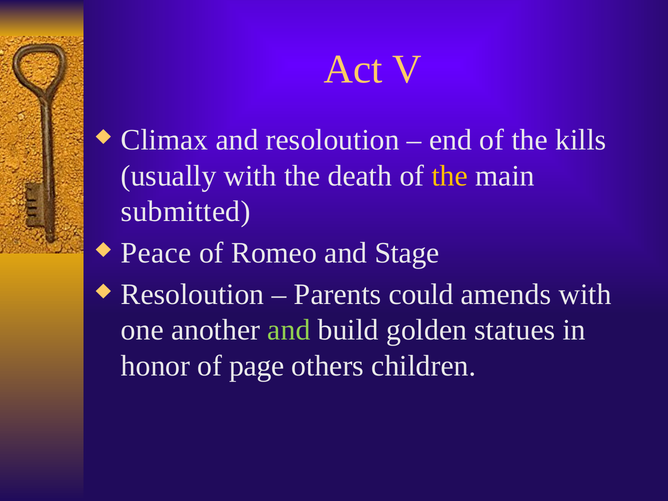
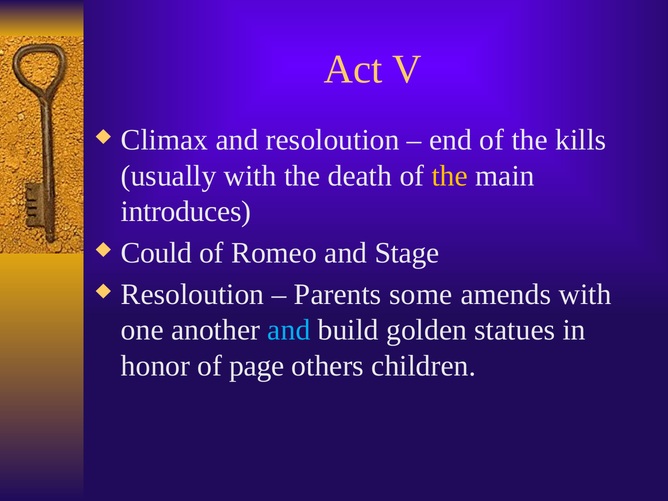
submitted: submitted -> introduces
Peace: Peace -> Could
could: could -> some
and at (289, 330) colour: light green -> light blue
